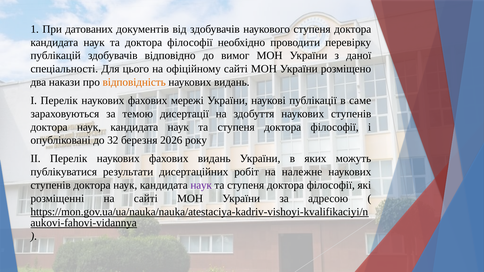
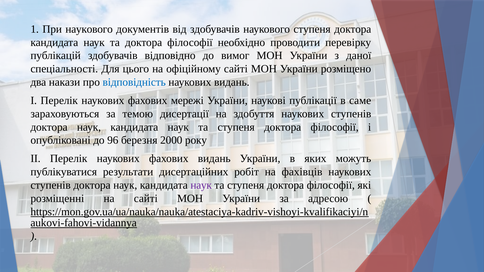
При датованих: датованих -> наукового
відповідність colour: orange -> blue
32: 32 -> 96
2026: 2026 -> 2000
належне: належне -> фахівців
